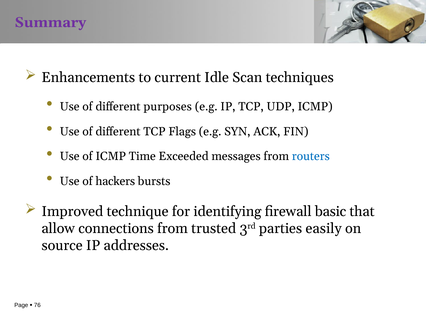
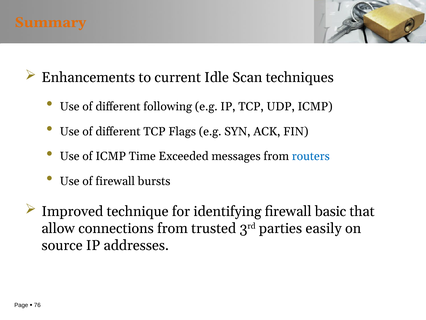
Summary colour: purple -> orange
purposes: purposes -> following
of hackers: hackers -> firewall
